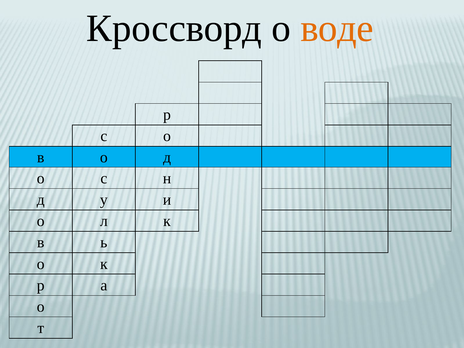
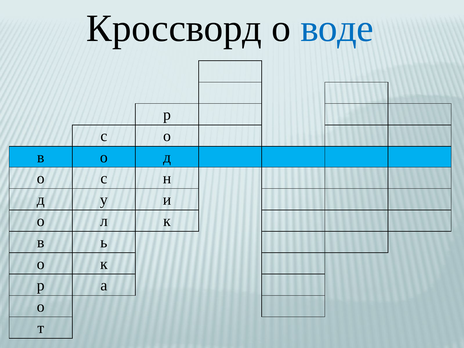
воде colour: orange -> blue
